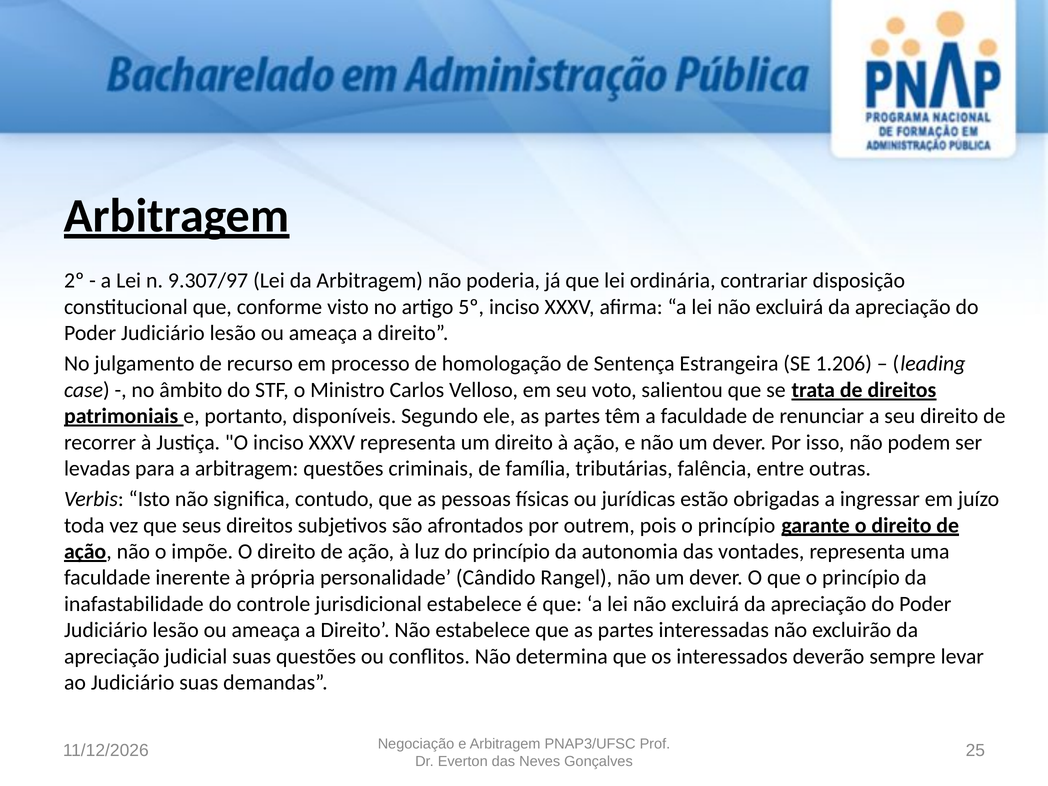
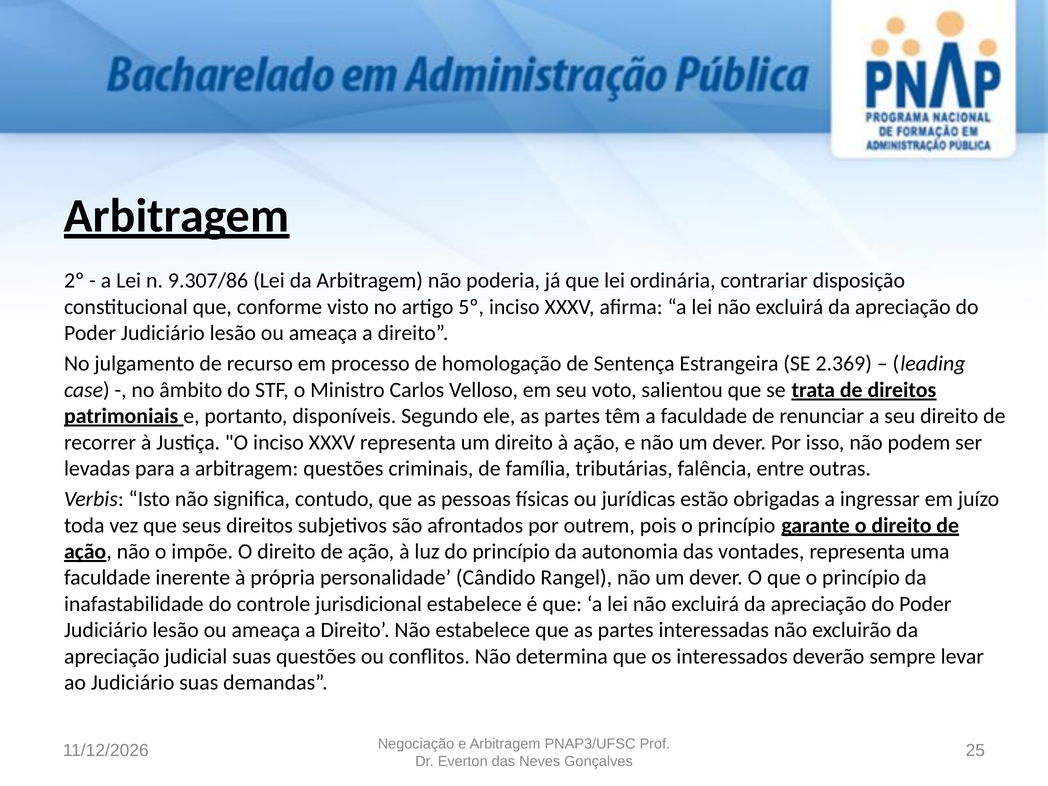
9.307/97: 9.307/97 -> 9.307/86
1.206: 1.206 -> 2.369
